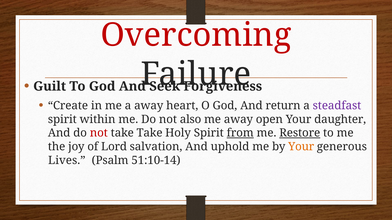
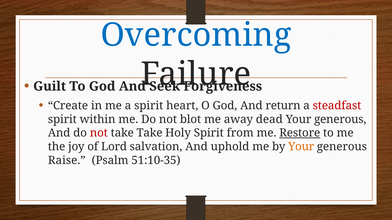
Overcoming colour: red -> blue
a away: away -> spirit
steadfast colour: purple -> red
also: also -> blot
open: open -> dead
daughter at (340, 120): daughter -> generous
from underline: present -> none
Lives: Lives -> Raise
51:10-14: 51:10-14 -> 51:10-35
